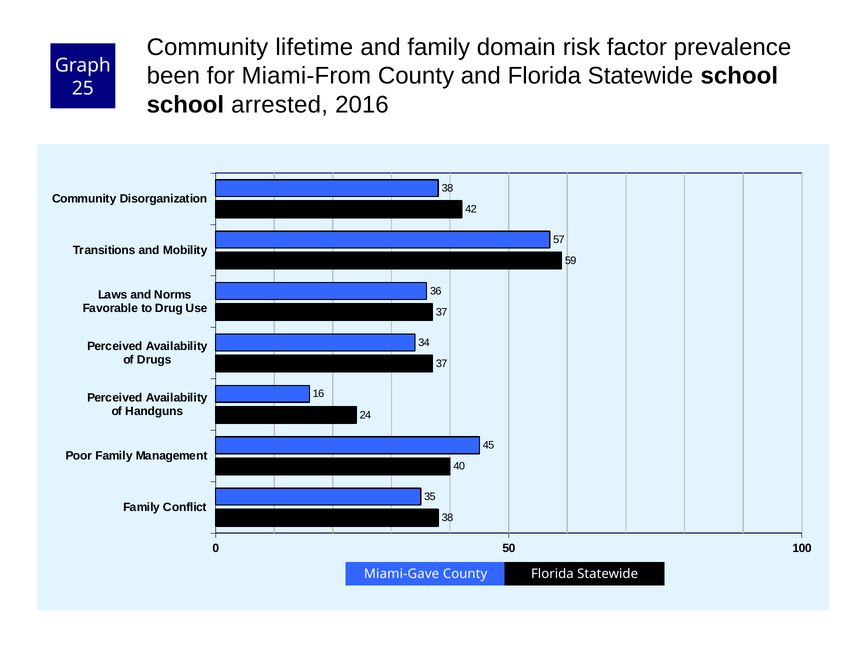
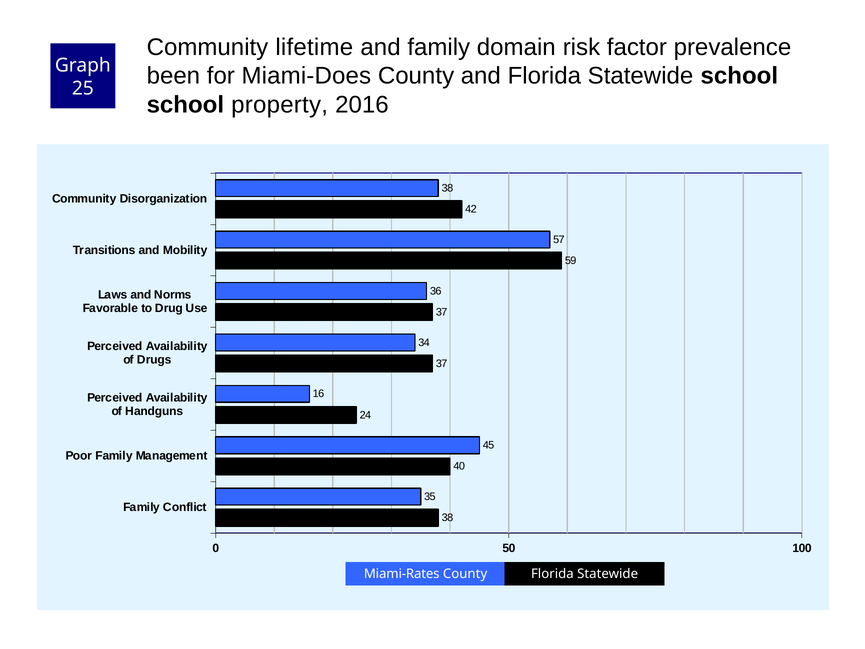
Miami-From: Miami-From -> Miami-Does
arrested: arrested -> property
Miami-Gave: Miami-Gave -> Miami-Rates
